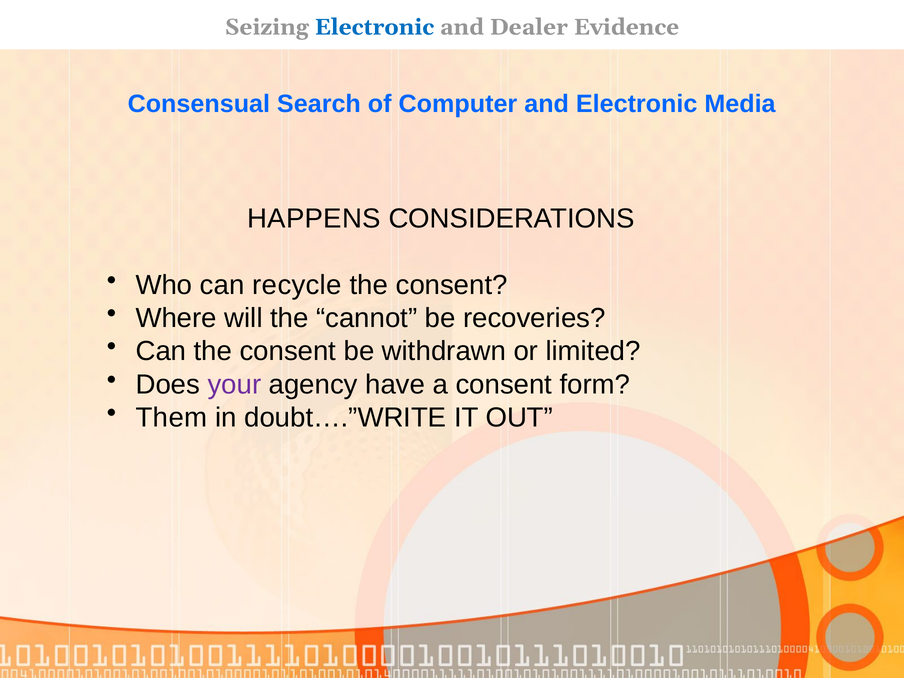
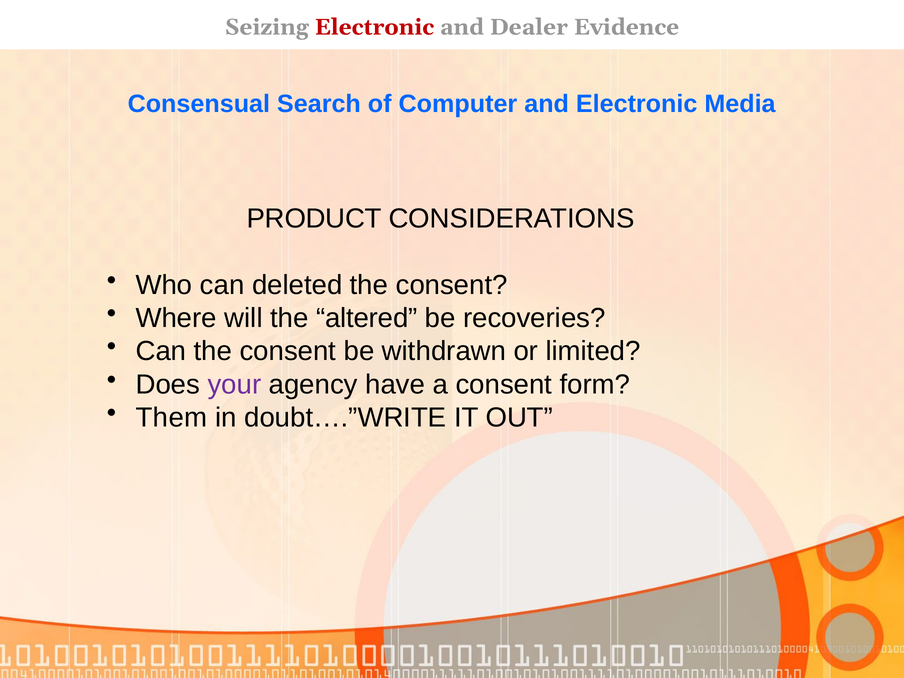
Electronic at (374, 27) colour: blue -> red
HAPPENS: HAPPENS -> PRODUCT
recycle: recycle -> deleted
cannot: cannot -> altered
